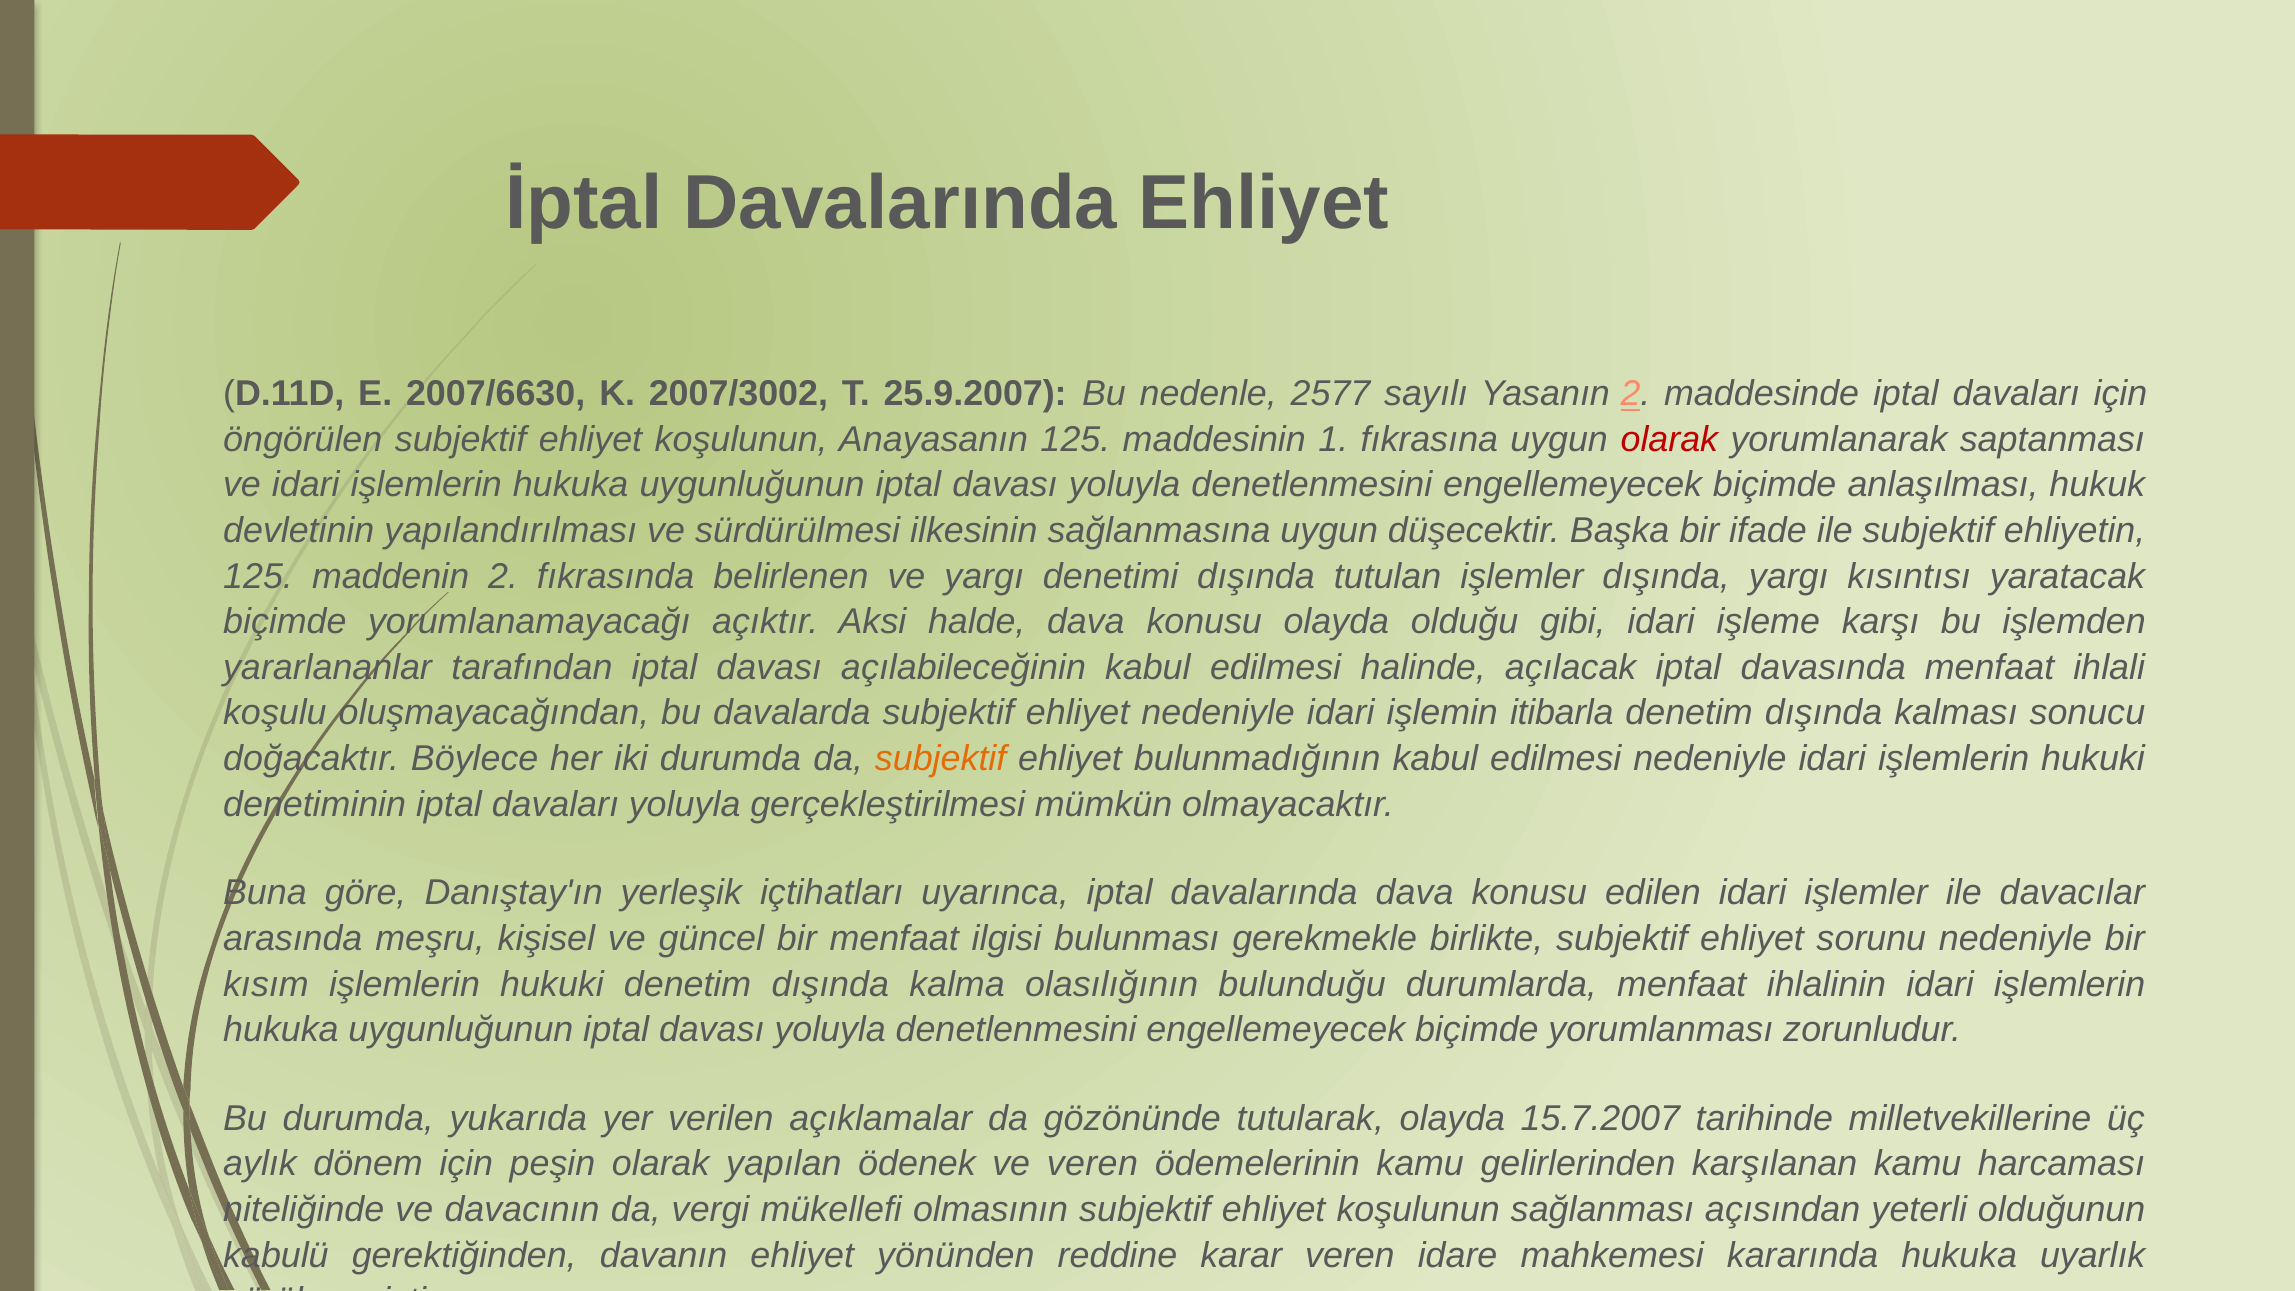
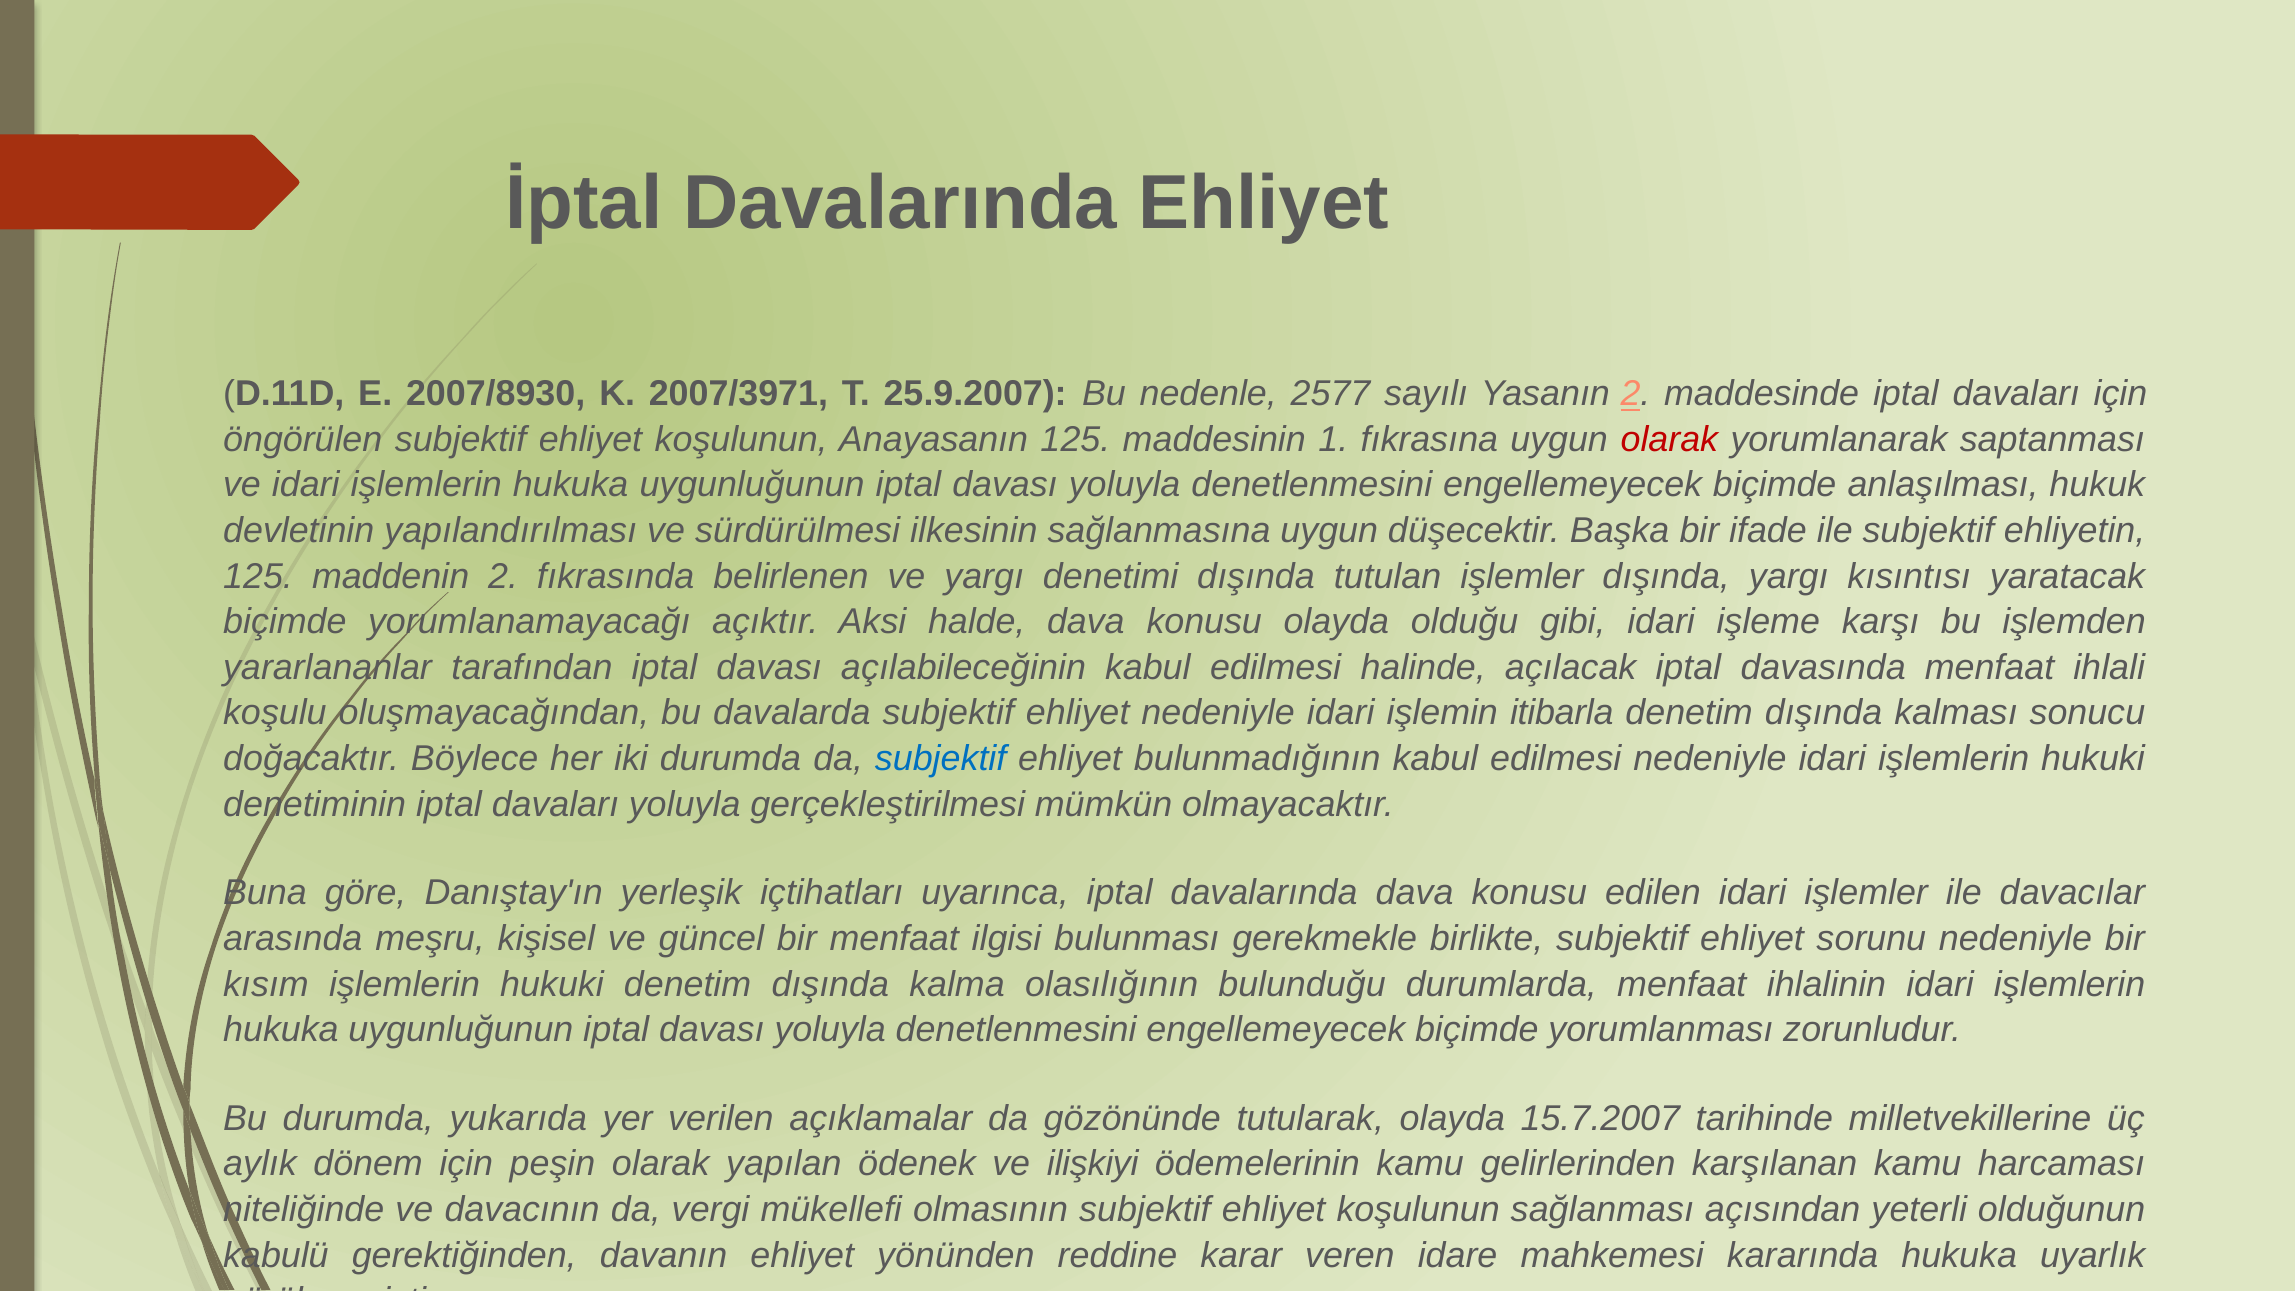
2007/6630: 2007/6630 -> 2007/8930
2007/3002: 2007/3002 -> 2007/3971
subjektif at (941, 759) colour: orange -> blue
ve veren: veren -> ilişkiyi
